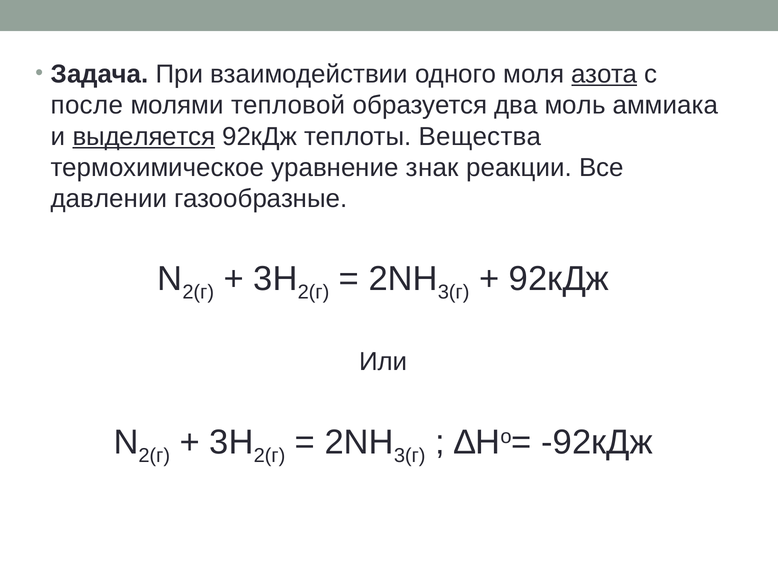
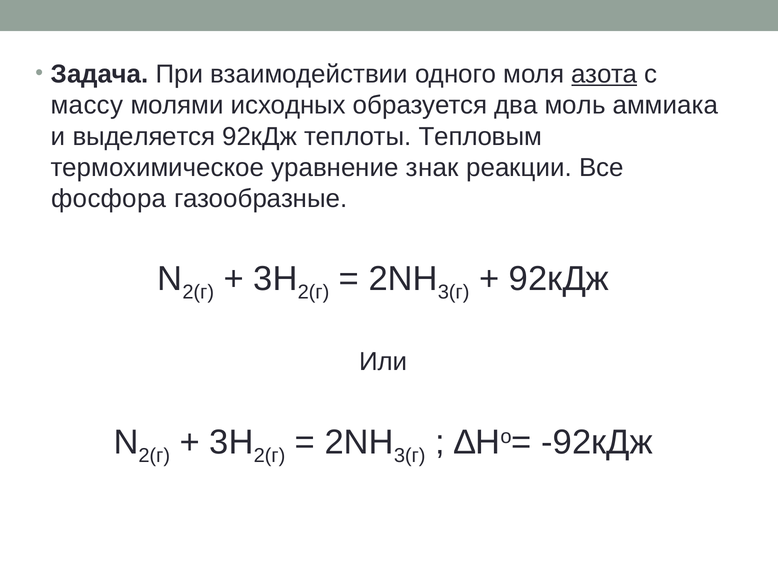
после: после -> массу
тепловой: тепловой -> исходных
выделяется underline: present -> none
Вещества: Вещества -> Тепловым
давлении: давлении -> фосфора
